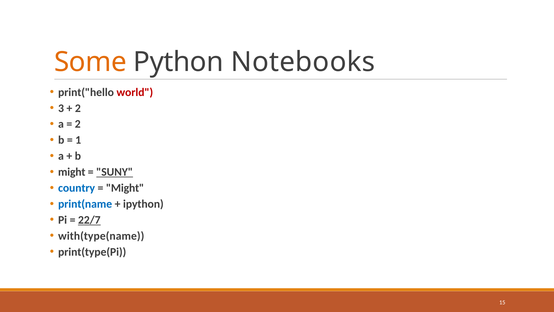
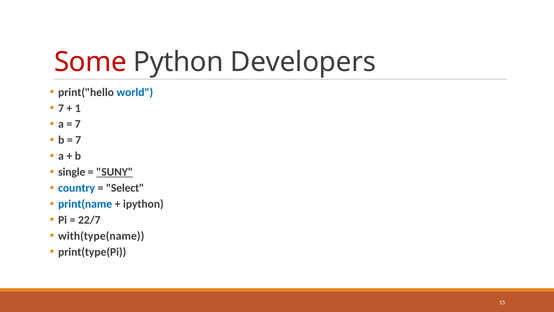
Some colour: orange -> red
Notebooks: Notebooks -> Developers
world colour: red -> blue
3 at (61, 108): 3 -> 7
2 at (78, 108): 2 -> 1
2 at (78, 124): 2 -> 7
1 at (78, 140): 1 -> 7
might at (72, 172): might -> single
Might at (125, 188): Might -> Select
22/7 underline: present -> none
